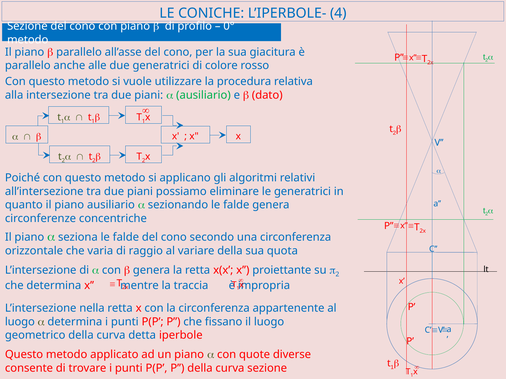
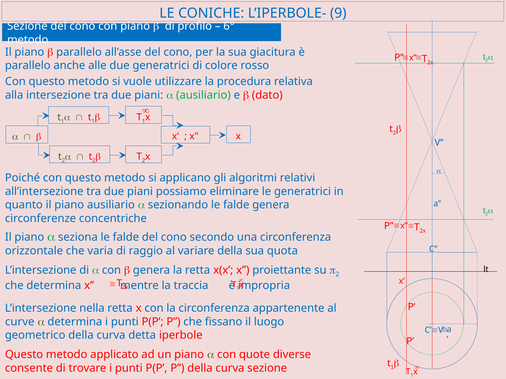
4: 4 -> 9
0°: 0° -> 6°
luogo at (20, 322): luogo -> curve
